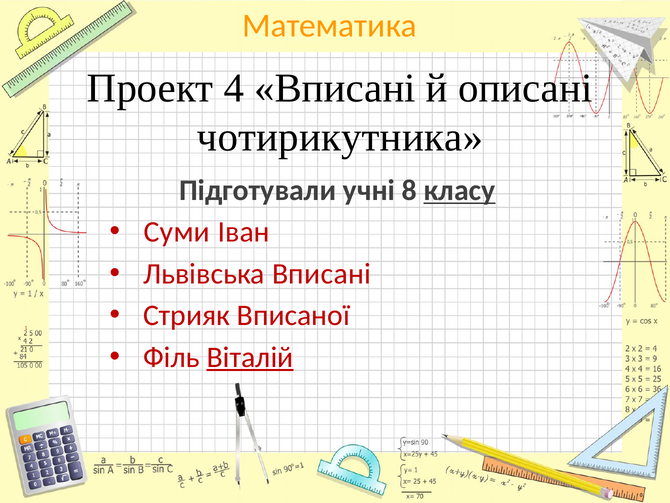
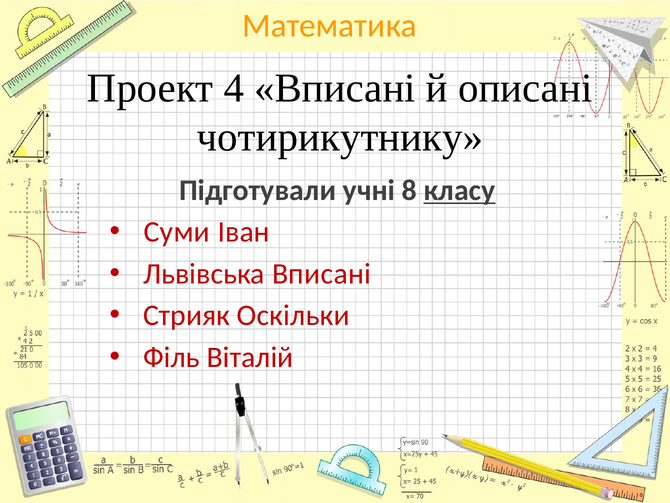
чотирикутника: чотирикутника -> чотирикутнику
Вписаної: Вписаної -> Оскільки
Віталій underline: present -> none
